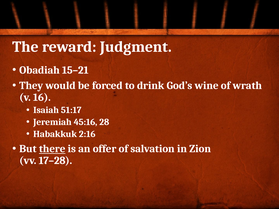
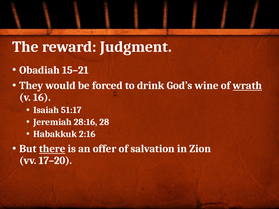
wrath underline: none -> present
45:16: 45:16 -> 28:16
17–28: 17–28 -> 17–20
